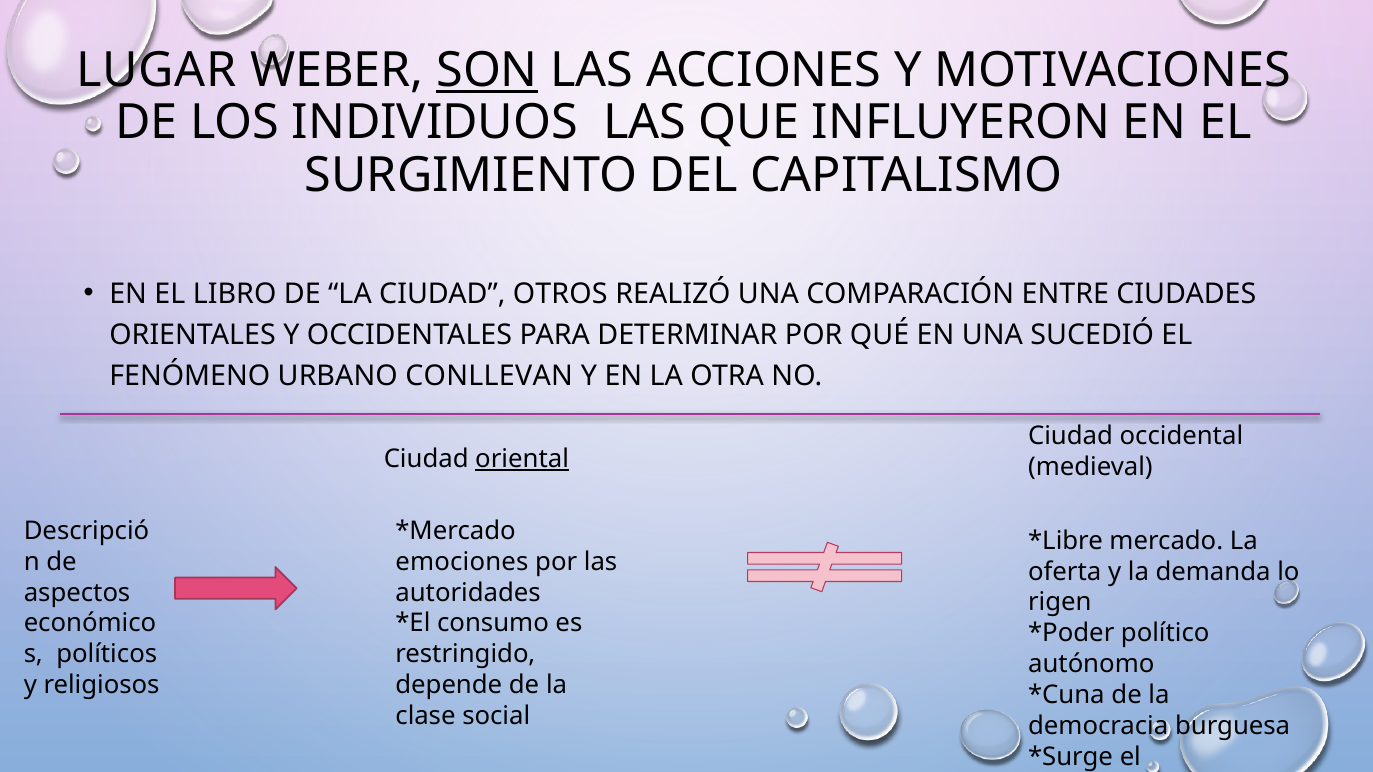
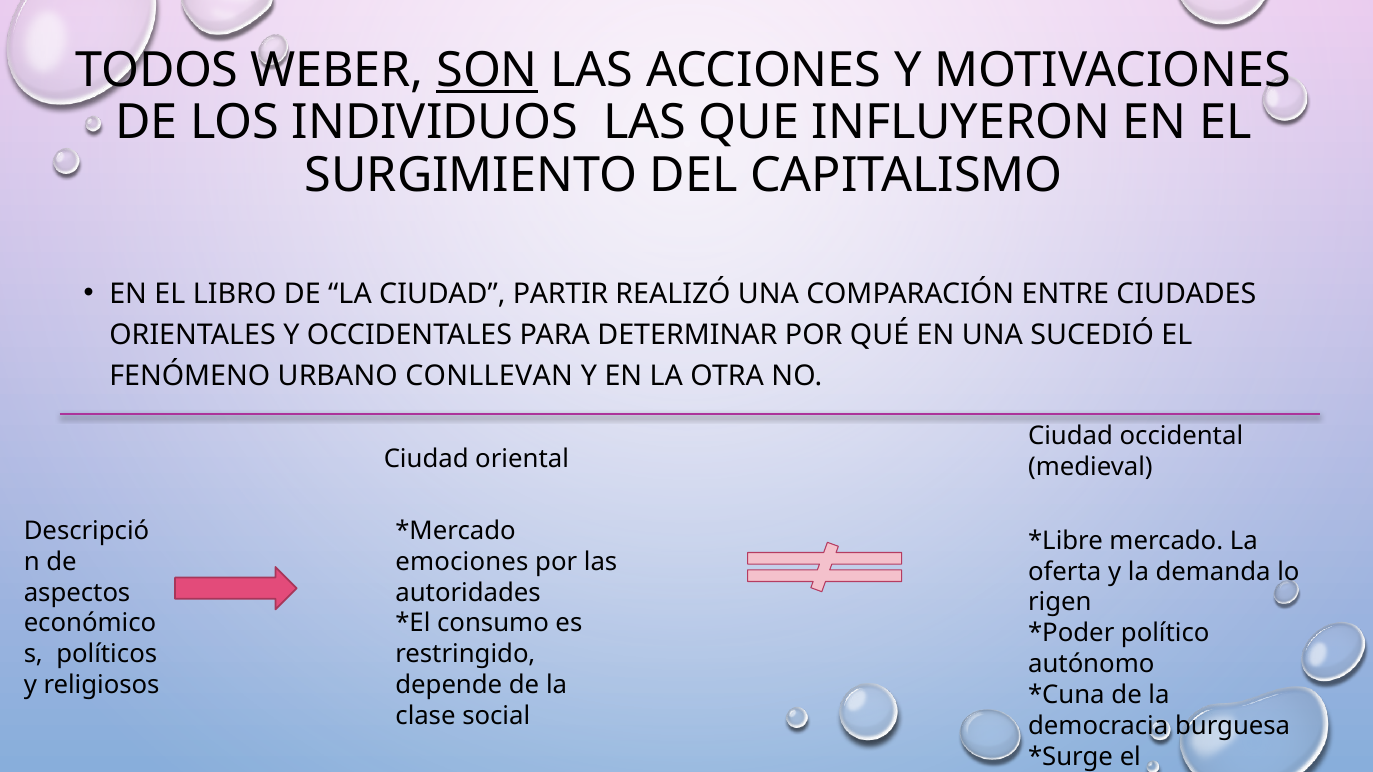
LUGAR: LUGAR -> TODOS
OTROS: OTROS -> PARTIR
oriental underline: present -> none
